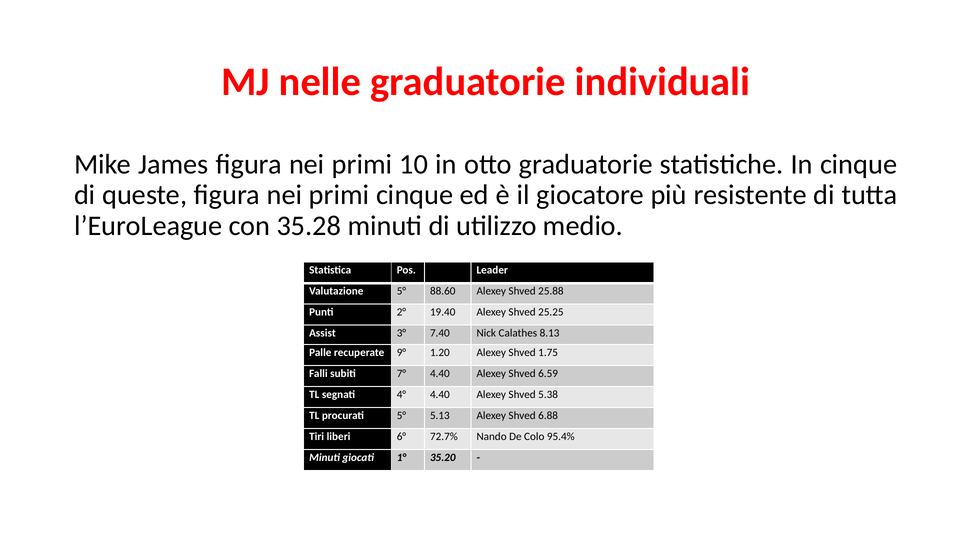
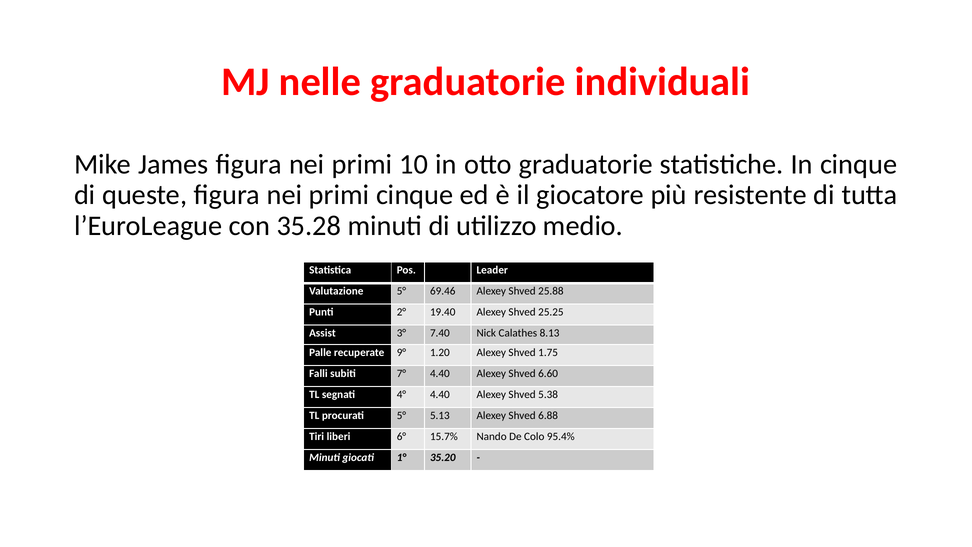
88.60: 88.60 -> 69.46
6.59: 6.59 -> 6.60
72.7%: 72.7% -> 15.7%
